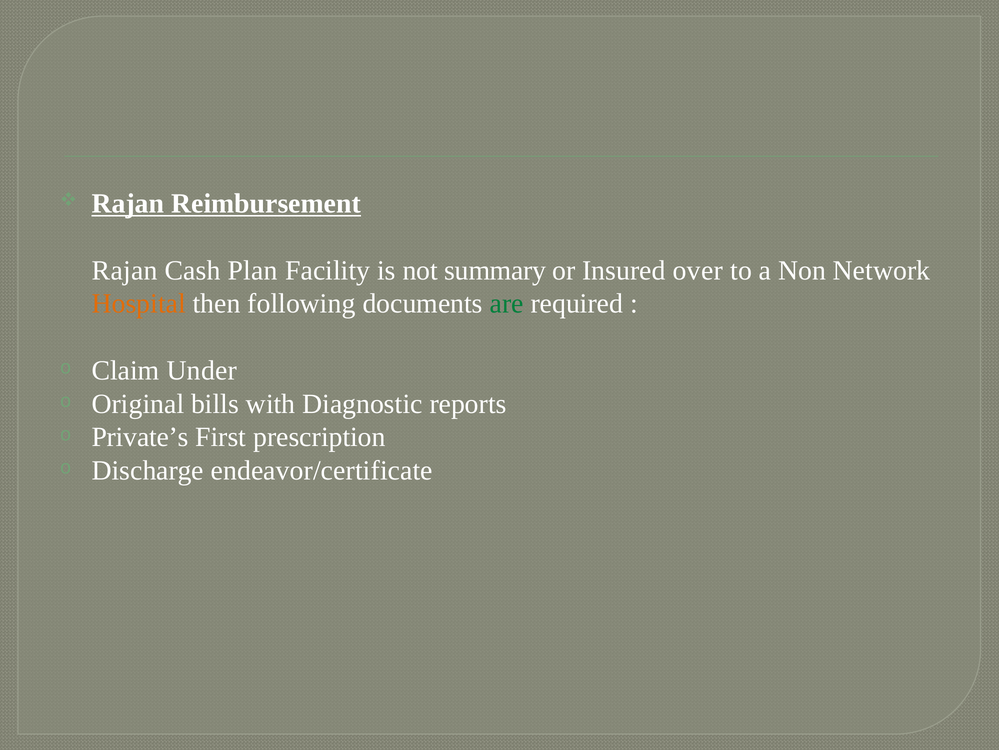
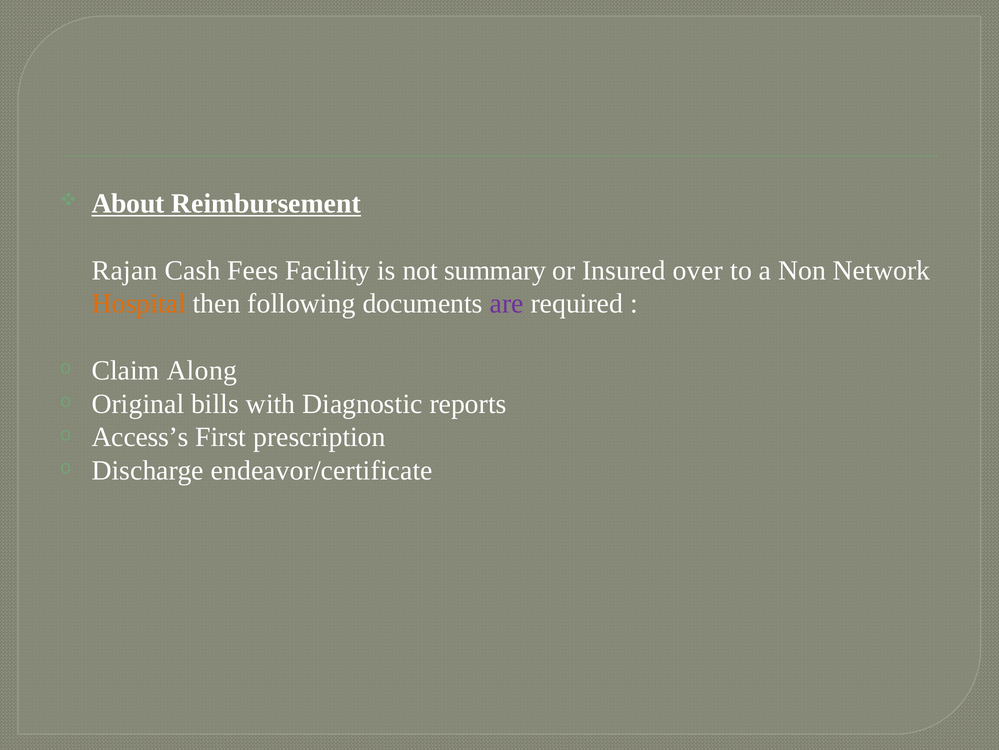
Rajan at (128, 203): Rajan -> About
Plan: Plan -> Fees
are colour: green -> purple
Under: Under -> Along
Private’s: Private’s -> Access’s
